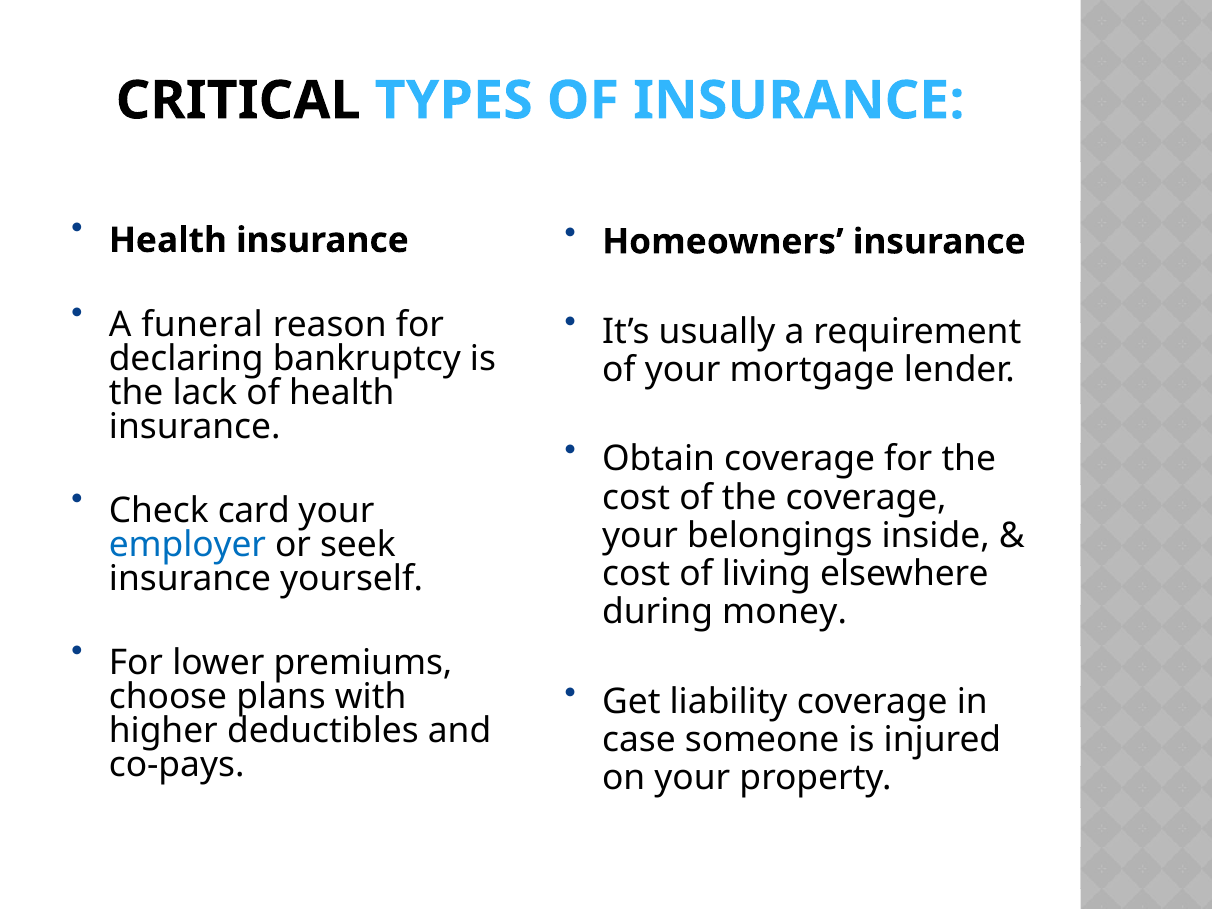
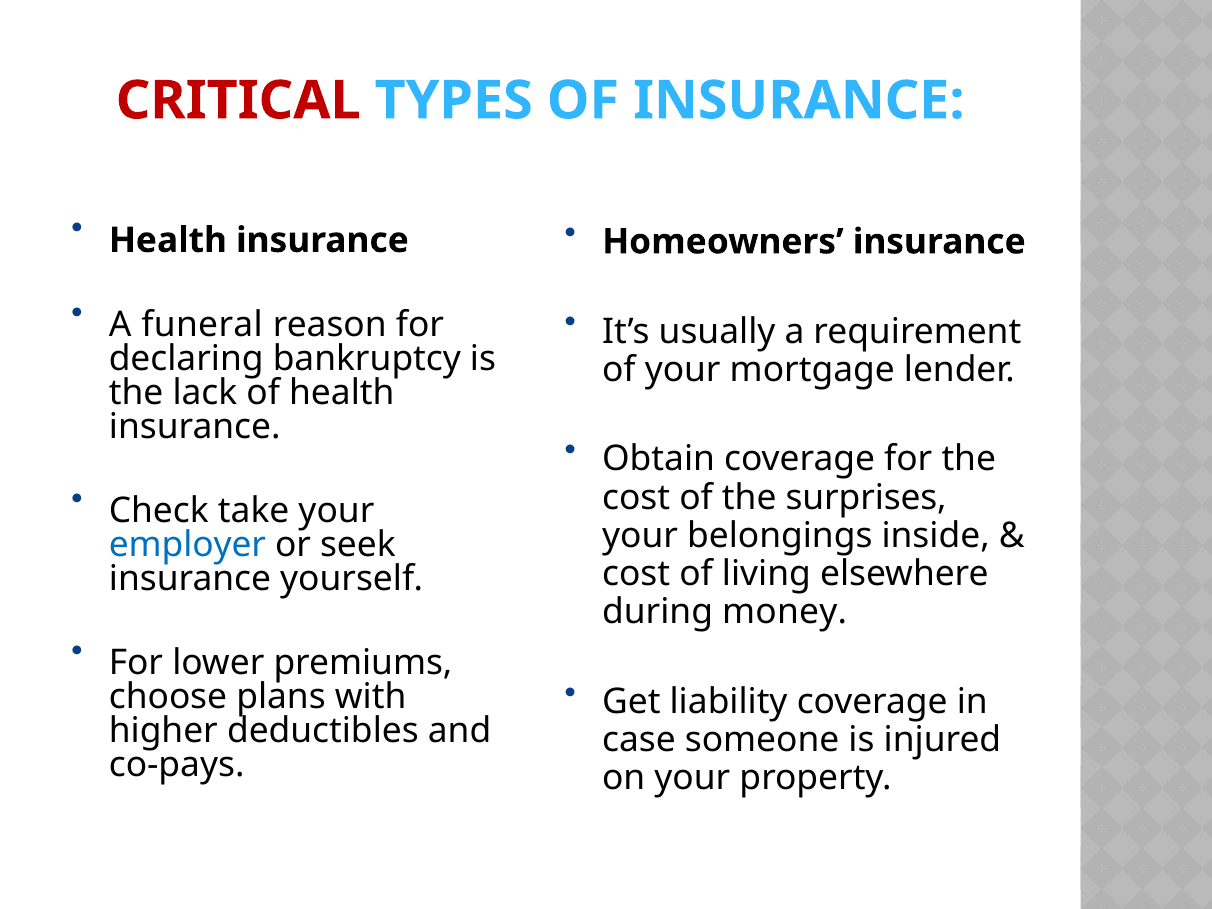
CRITICAL colour: black -> red
the coverage: coverage -> surprises
card: card -> take
